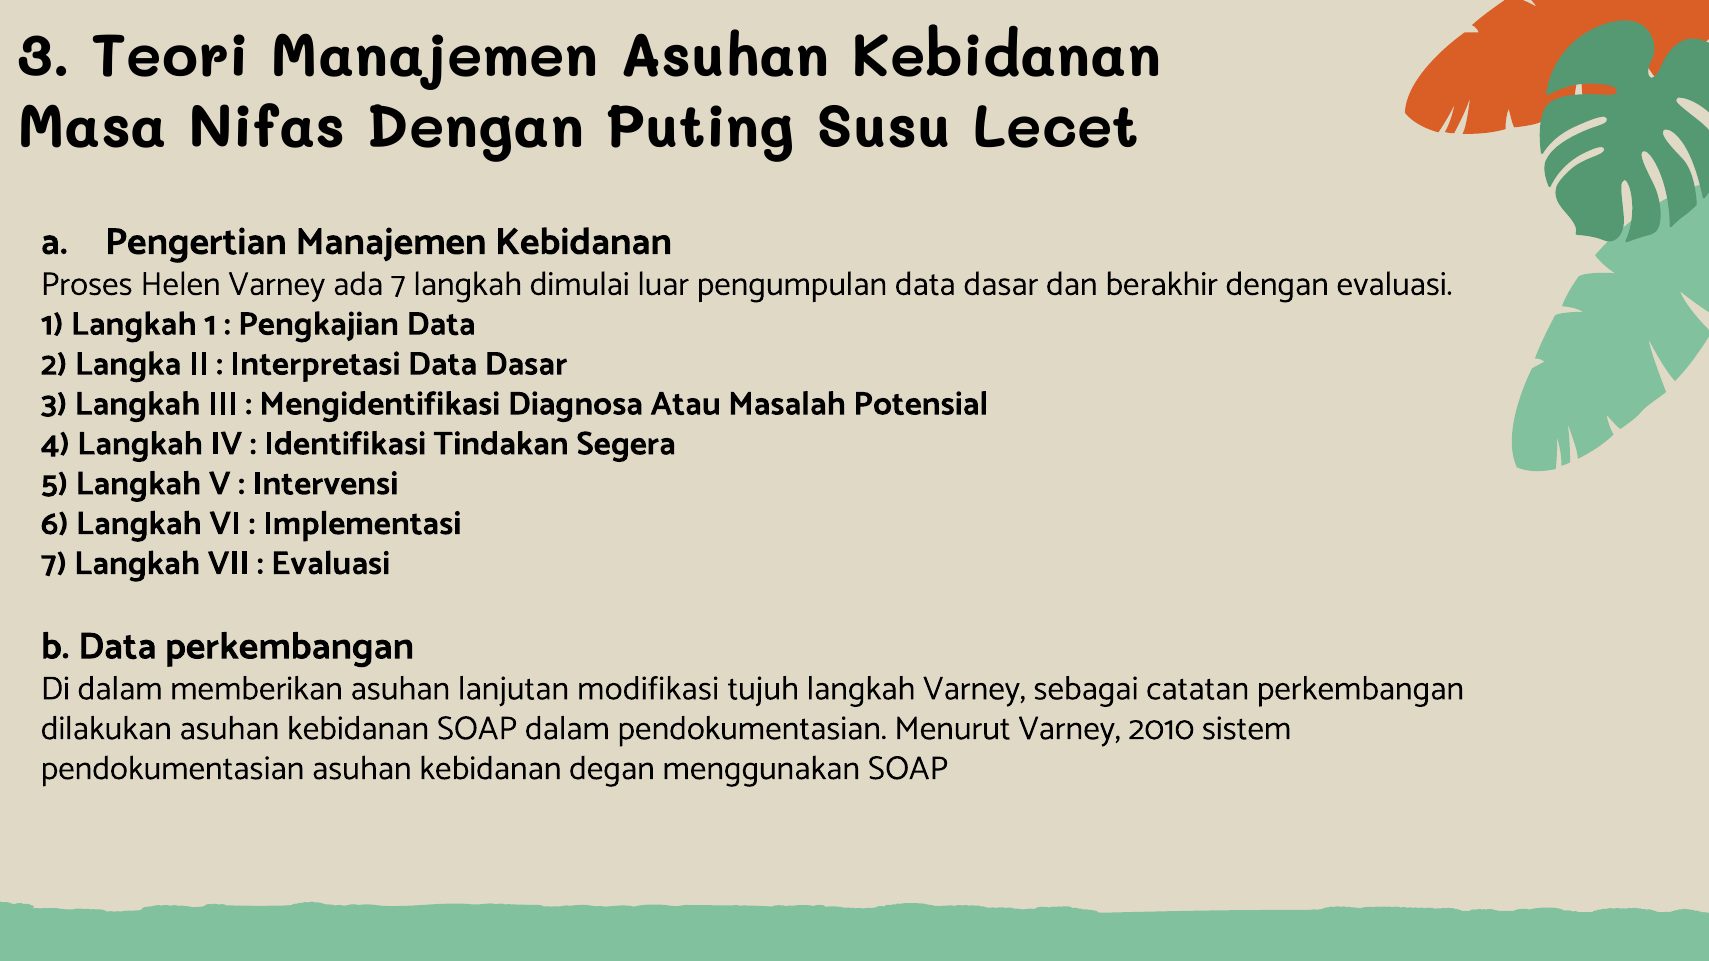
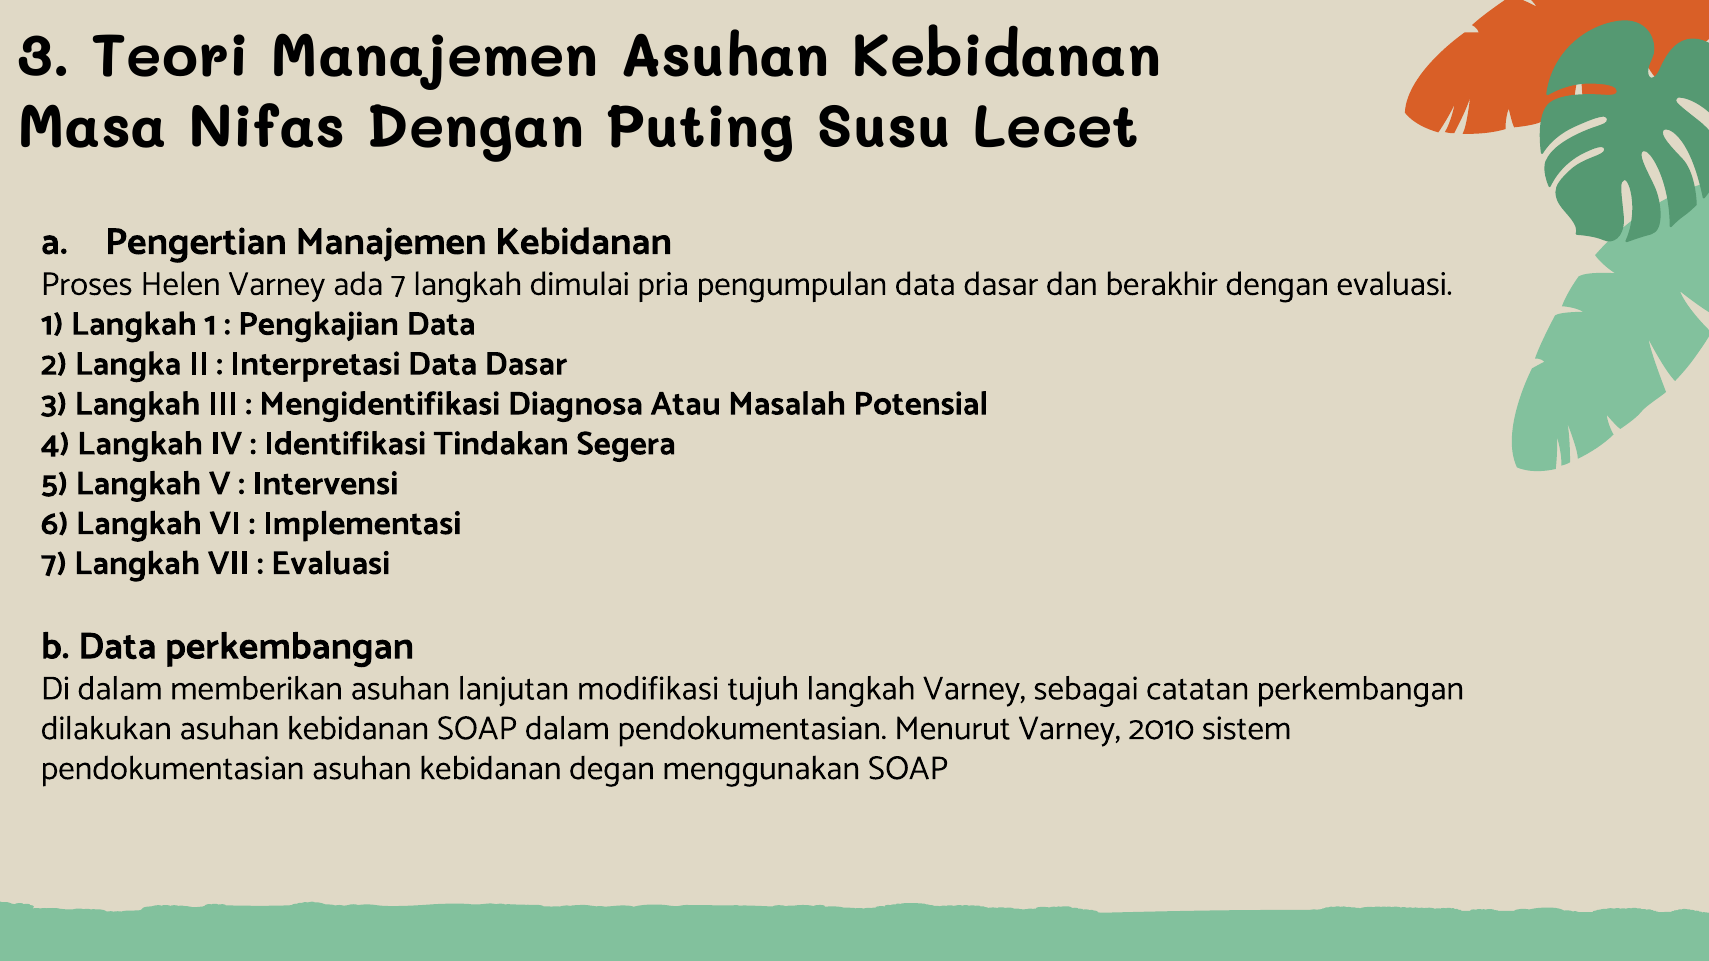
luar: luar -> pria
